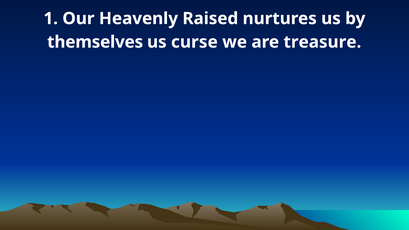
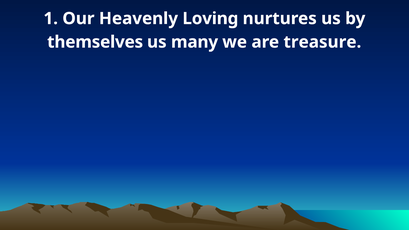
Raised: Raised -> Loving
curse: curse -> many
